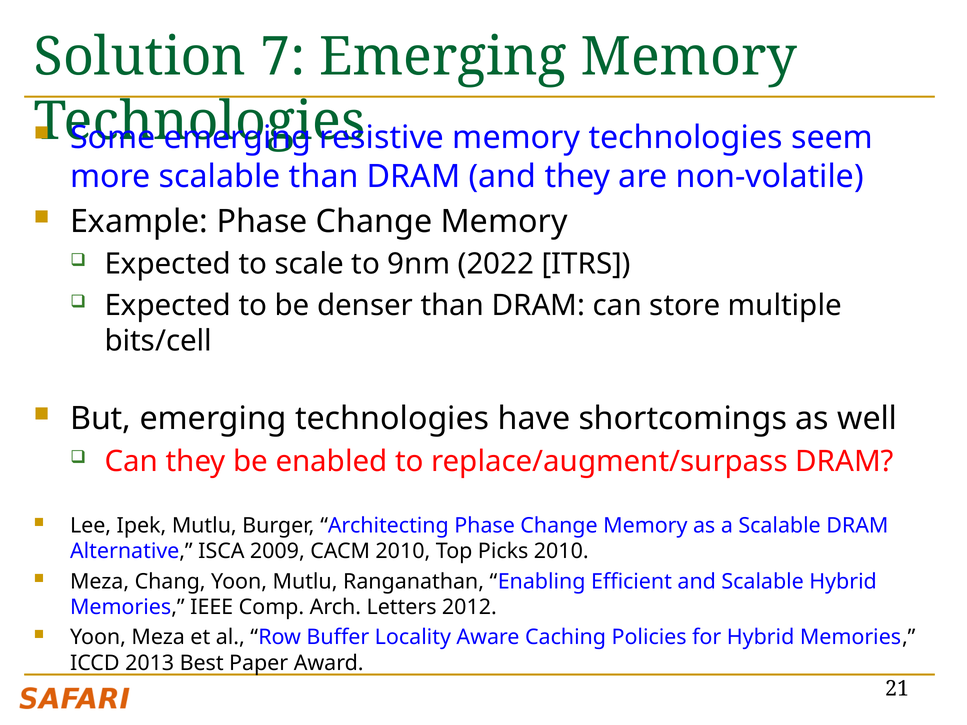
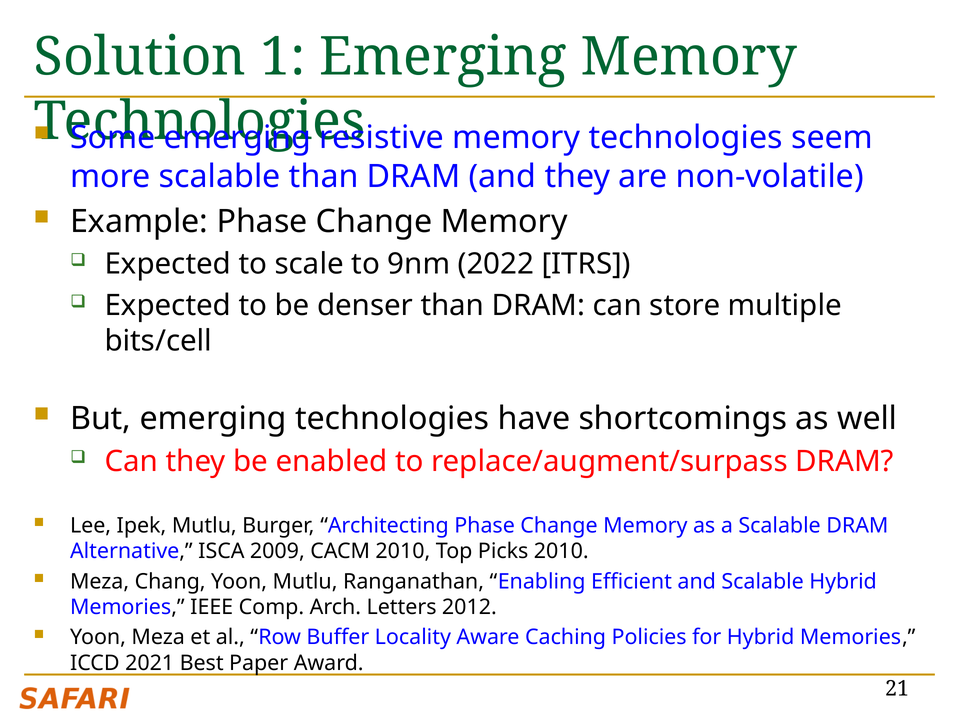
7: 7 -> 1
2013: 2013 -> 2021
